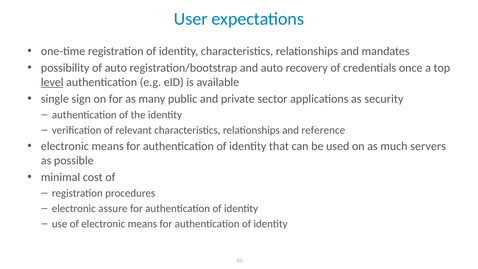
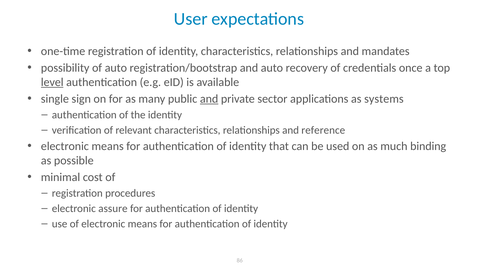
and at (209, 99) underline: none -> present
security: security -> systems
servers: servers -> binding
